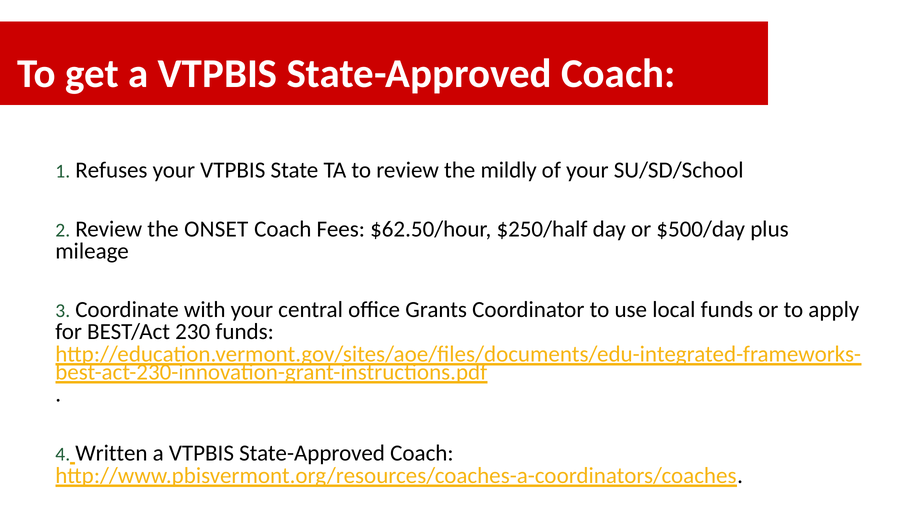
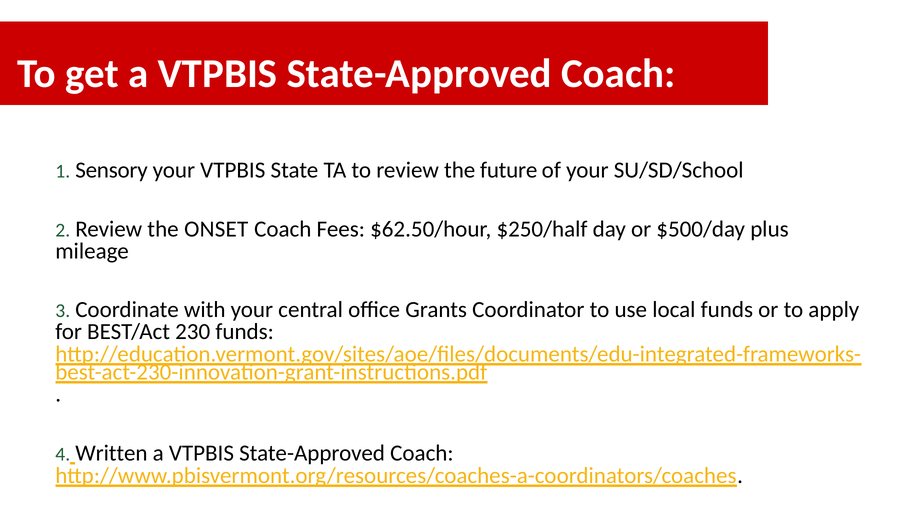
Refuses: Refuses -> Sensory
mildly: mildly -> future
